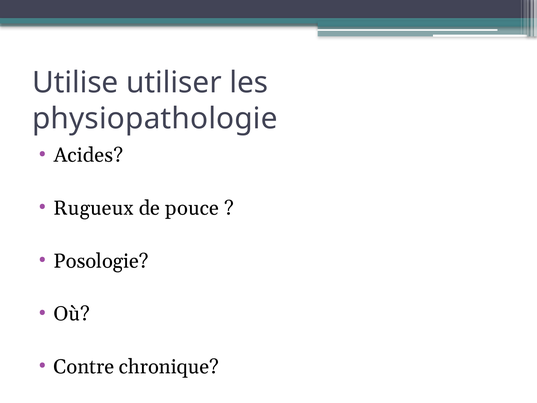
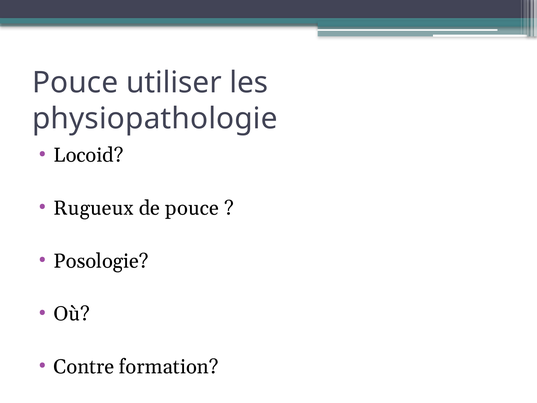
Utilise at (75, 83): Utilise -> Pouce
Acides: Acides -> Locoid
chronique: chronique -> formation
